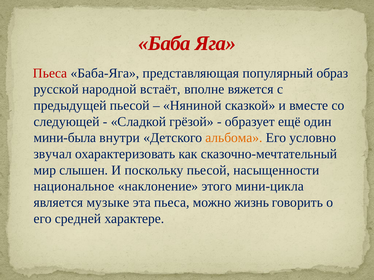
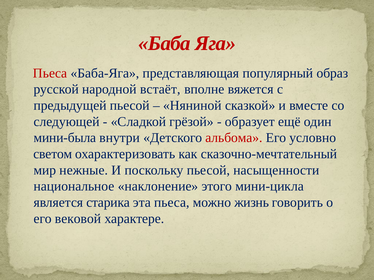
альбома colour: orange -> red
звучал: звучал -> светом
слышен: слышен -> нежные
музыке: музыке -> старика
средней: средней -> вековой
